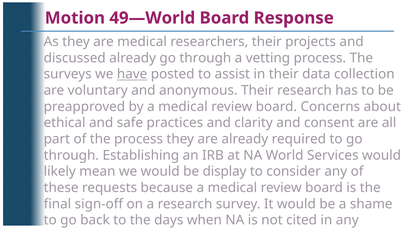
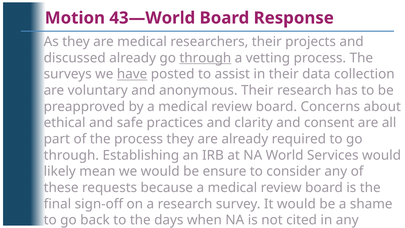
49—World: 49—World -> 43—World
through at (205, 58) underline: none -> present
display: display -> ensure
